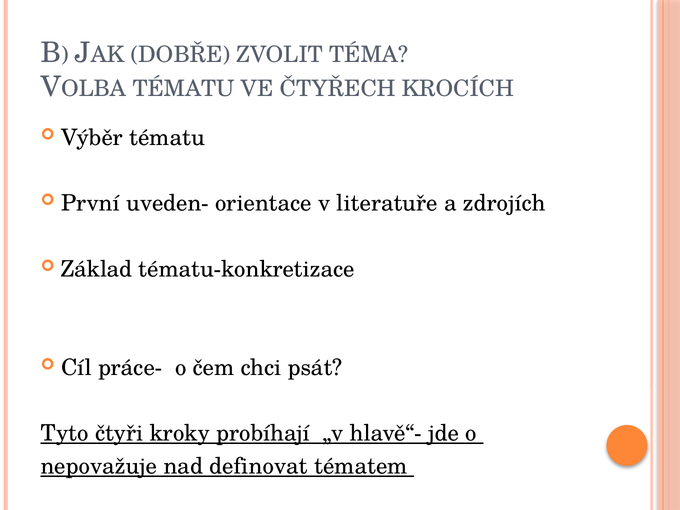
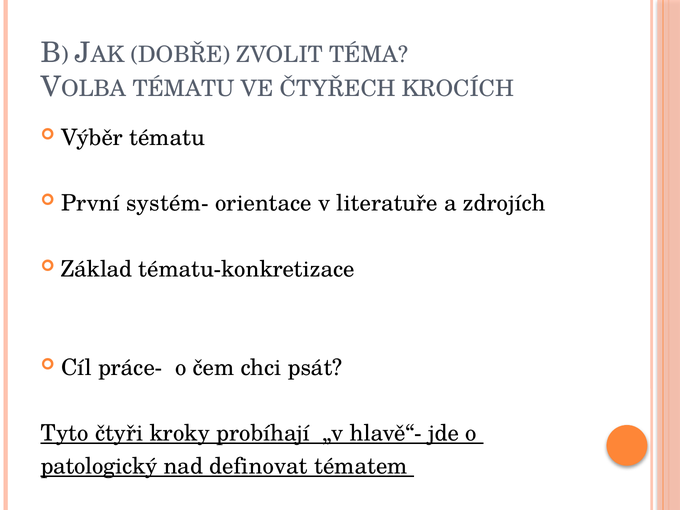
uveden-: uveden- -> systém-
nepovažuje: nepovažuje -> patologický
